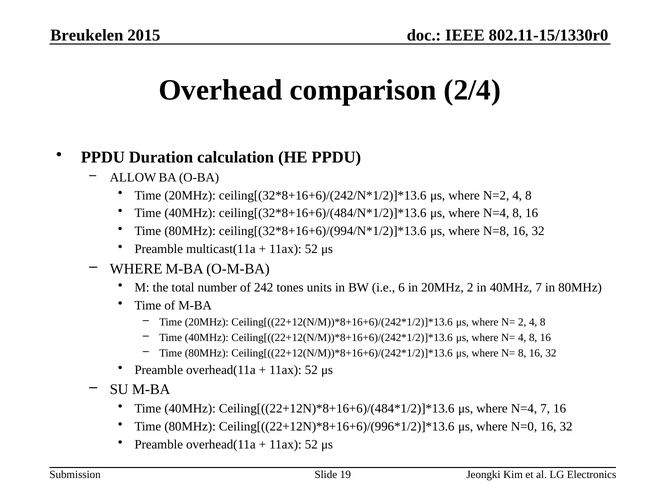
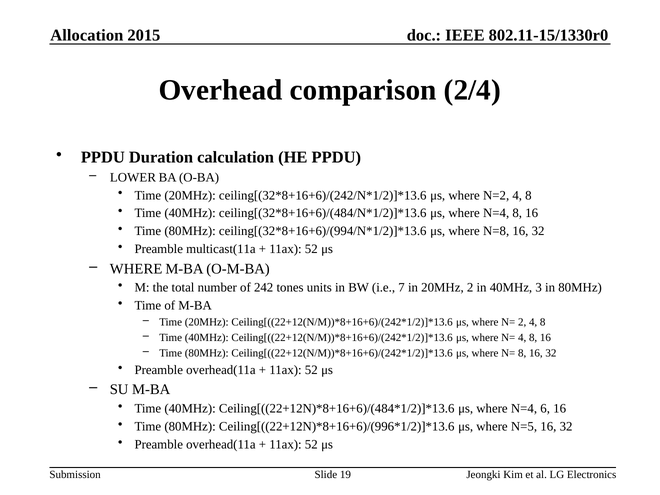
Breukelen: Breukelen -> Allocation
ALLOW: ALLOW -> LOWER
6: 6 -> 7
40MHz 7: 7 -> 3
N=4 7: 7 -> 6
N=0: N=0 -> N=5
